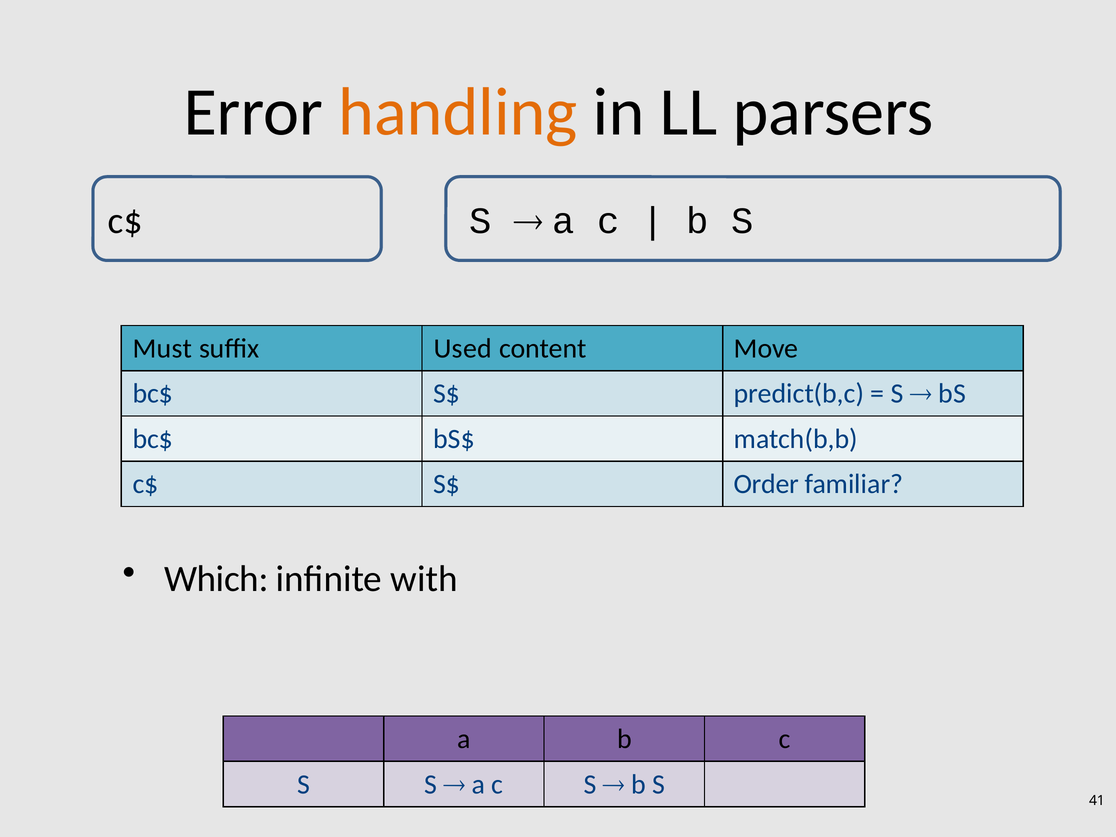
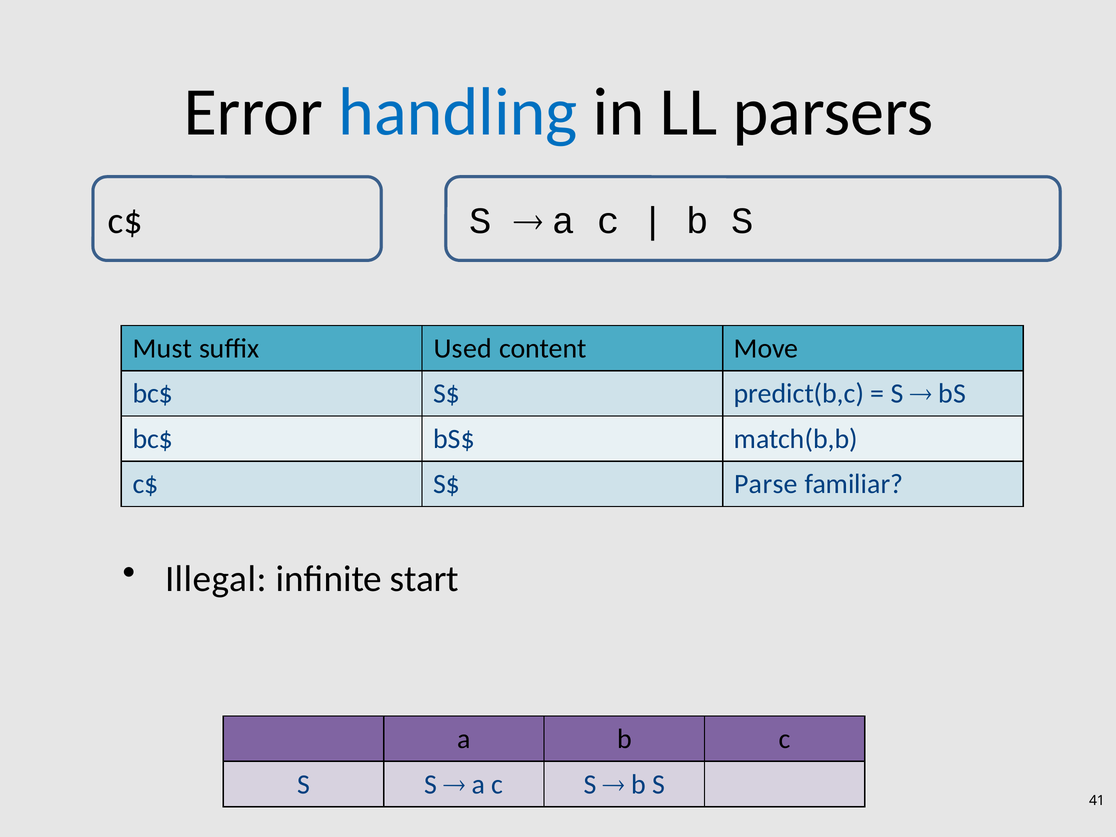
handling colour: orange -> blue
Order: Order -> Parse
Which: Which -> Illegal
with: with -> start
